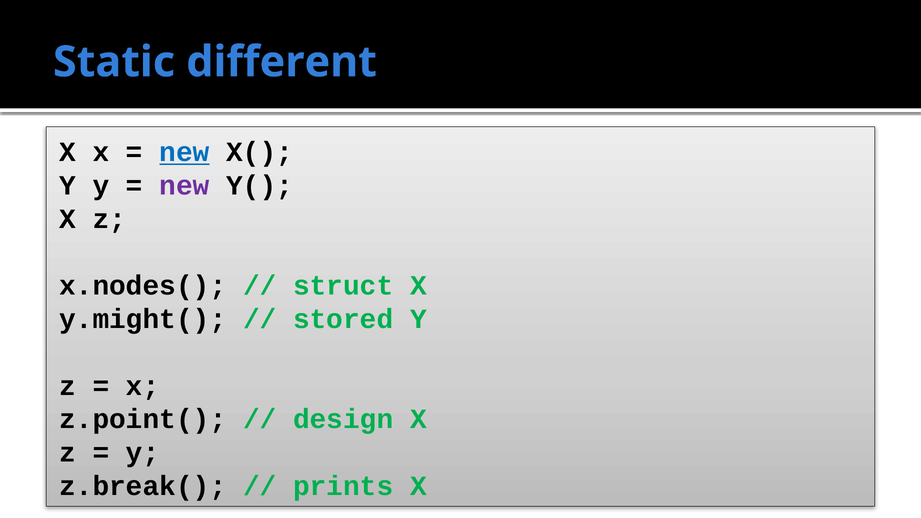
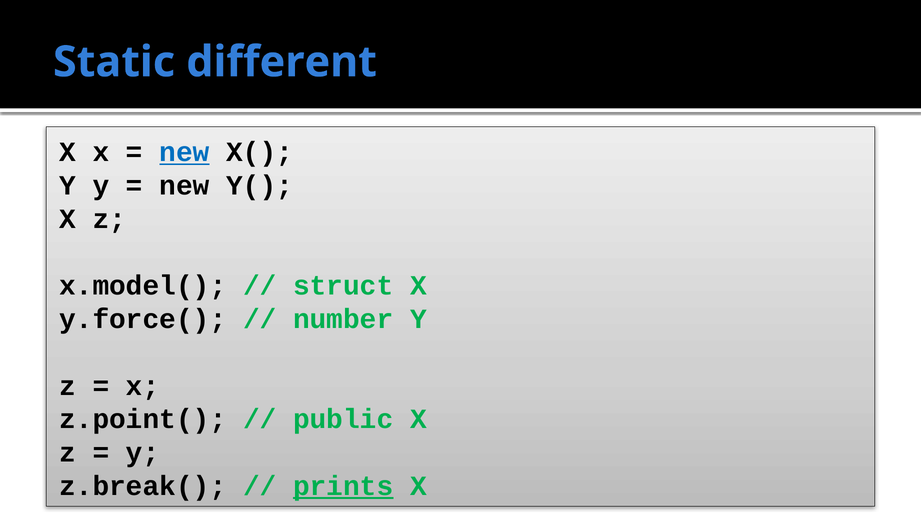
new at (184, 186) colour: purple -> black
x.nodes(: x.nodes( -> x.model(
y.might(: y.might( -> y.force(
stored: stored -> number
design: design -> public
prints underline: none -> present
